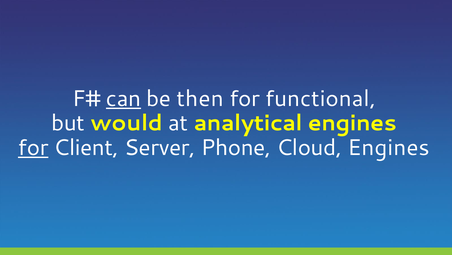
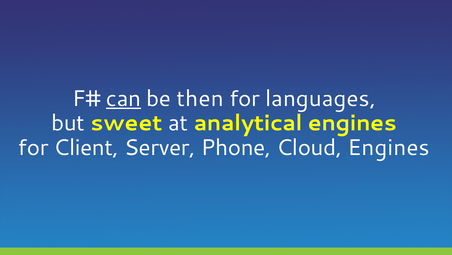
functional: functional -> languages
would: would -> sweet
for at (33, 147) underline: present -> none
